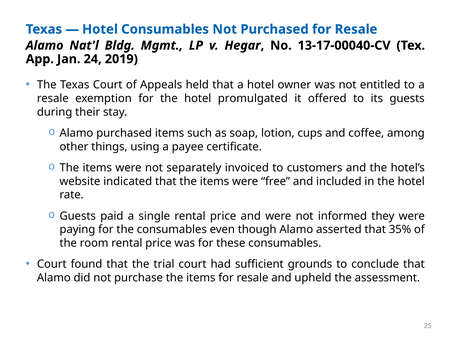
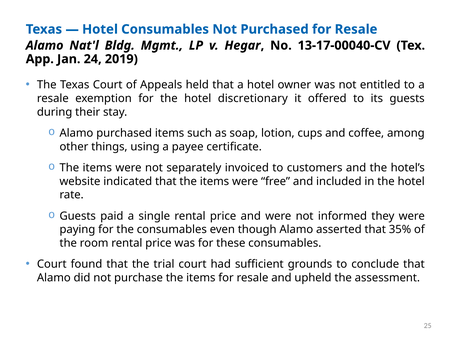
promulgated: promulgated -> discretionary
